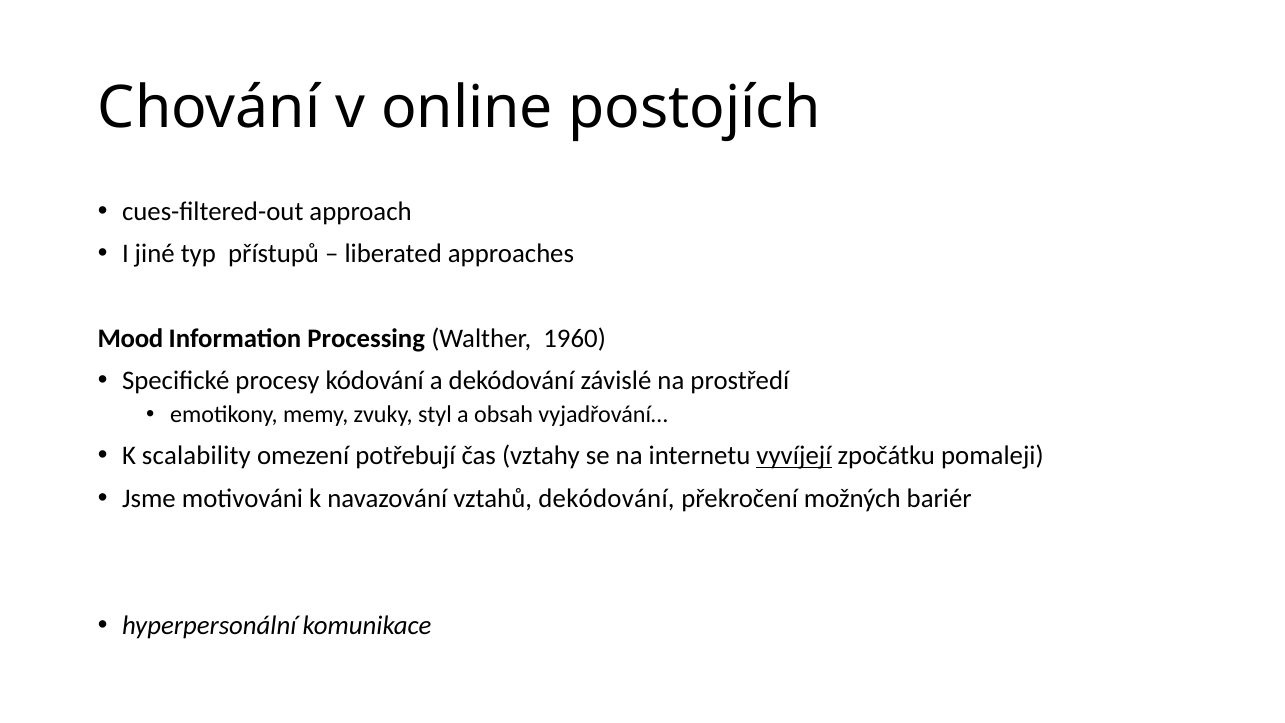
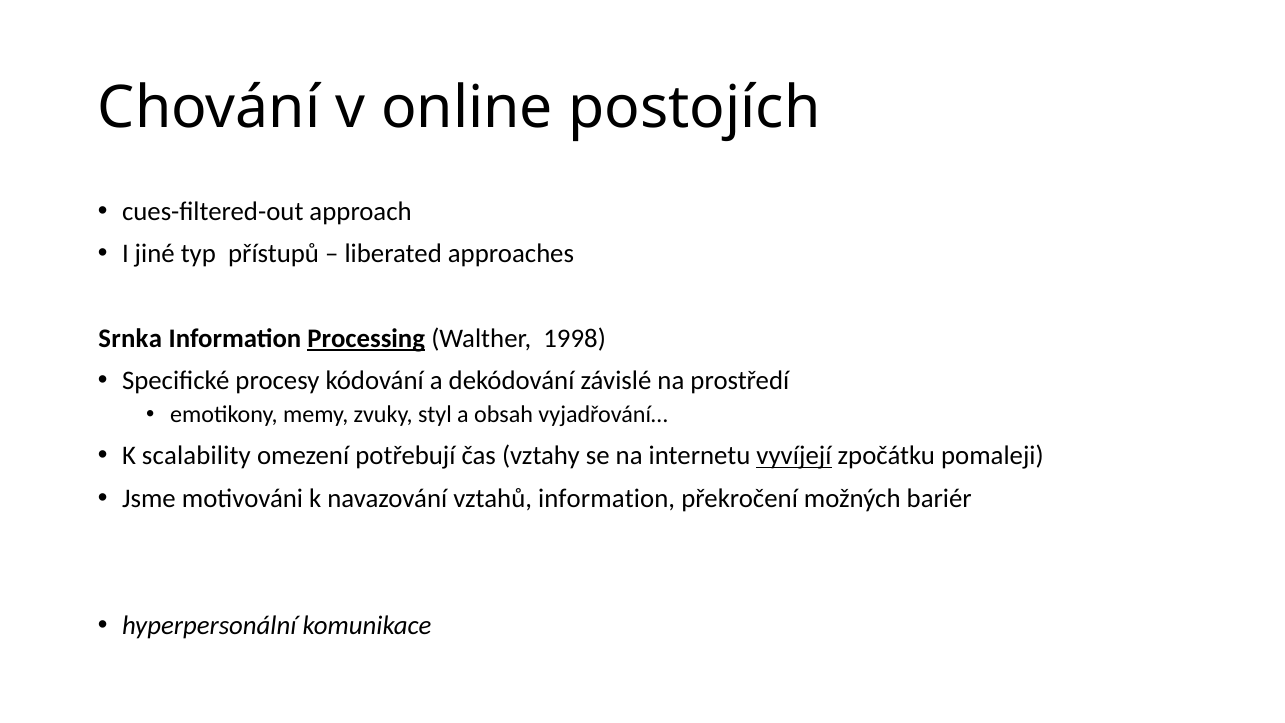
Mood: Mood -> Srnka
Processing underline: none -> present
1960: 1960 -> 1998
vztahů dekódování: dekódování -> information
